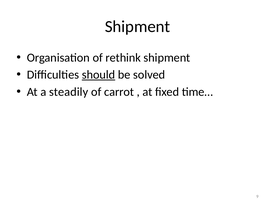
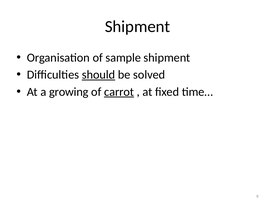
rethink: rethink -> sample
steadily: steadily -> growing
carrot underline: none -> present
